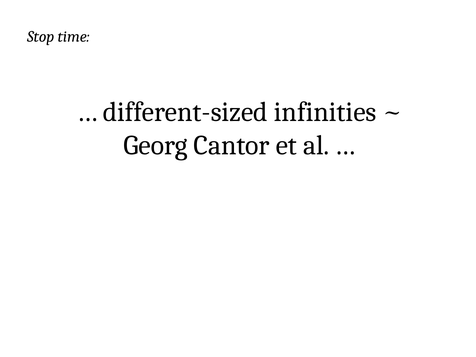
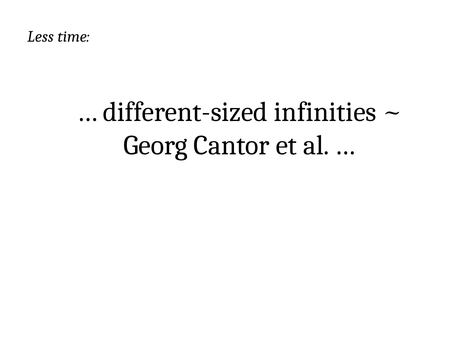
Stop: Stop -> Less
